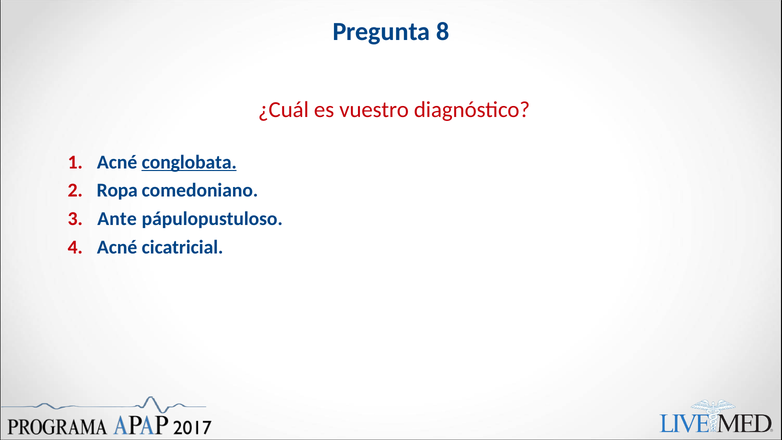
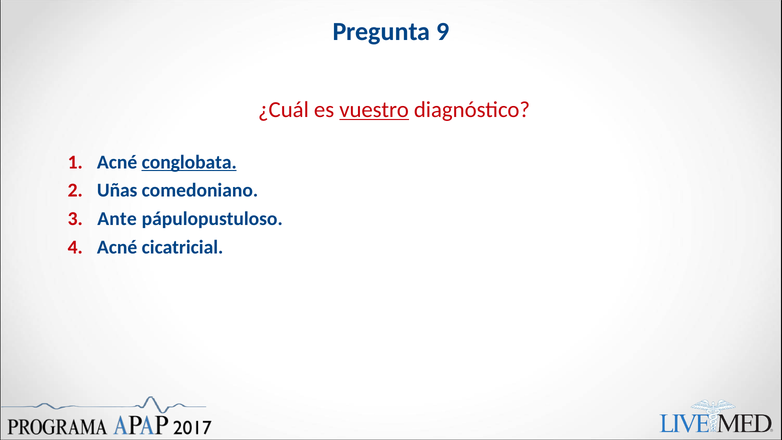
8: 8 -> 9
vuestro underline: none -> present
Ropa: Ropa -> Uñas
